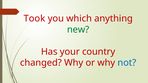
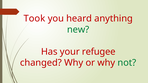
which: which -> heard
country: country -> refugee
not colour: blue -> green
